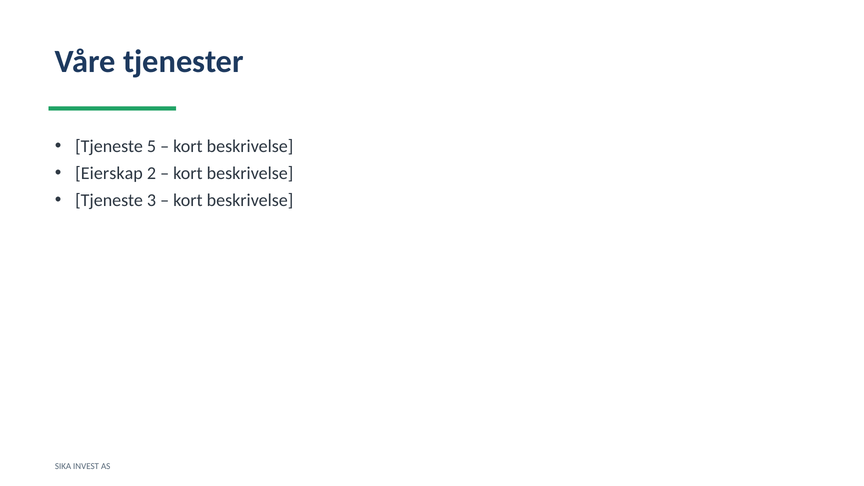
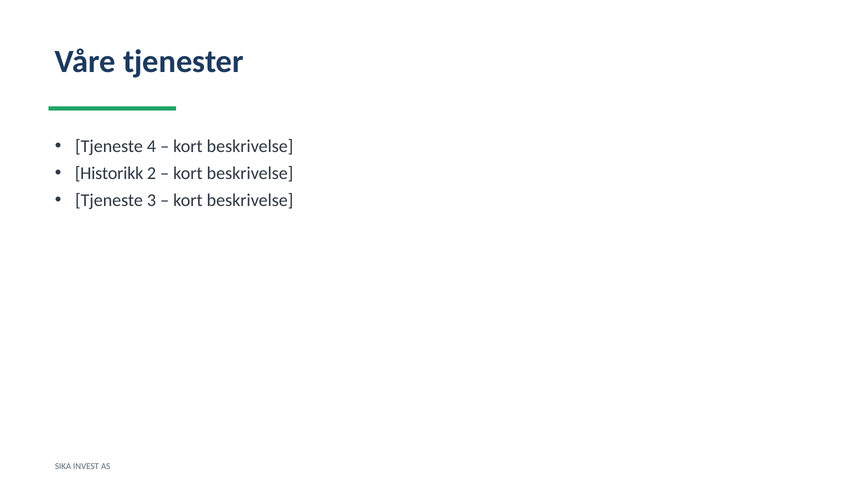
5: 5 -> 4
Eierskap: Eierskap -> Historikk
